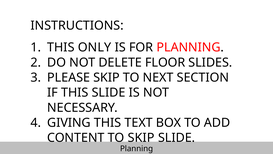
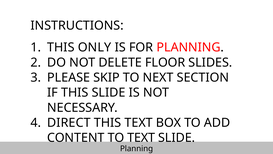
GIVING: GIVING -> DIRECT
TO SKIP: SKIP -> TEXT
